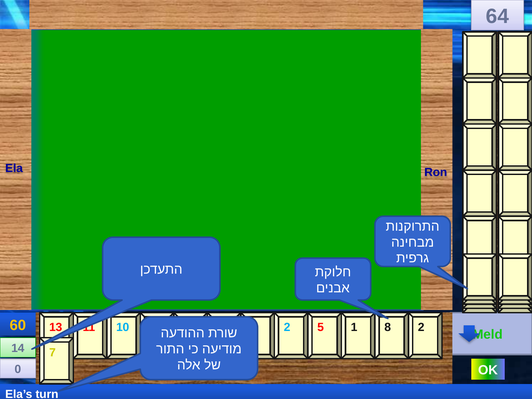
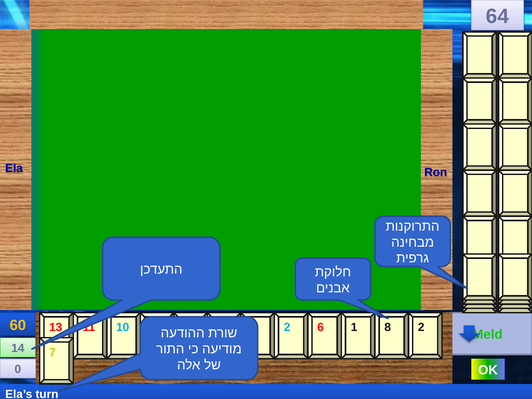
5: 5 -> 6
